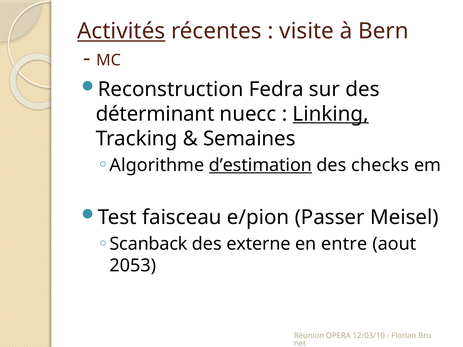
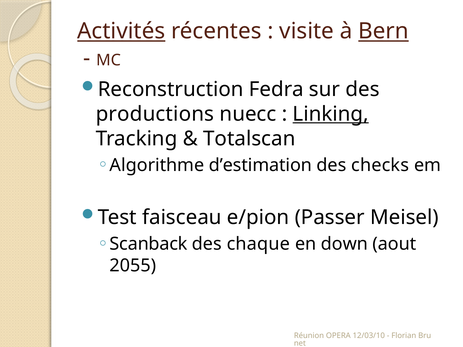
Bern underline: none -> present
déterminant: déterminant -> productions
Semaines: Semaines -> Totalscan
d’estimation underline: present -> none
externe: externe -> chaque
entre: entre -> down
2053: 2053 -> 2055
